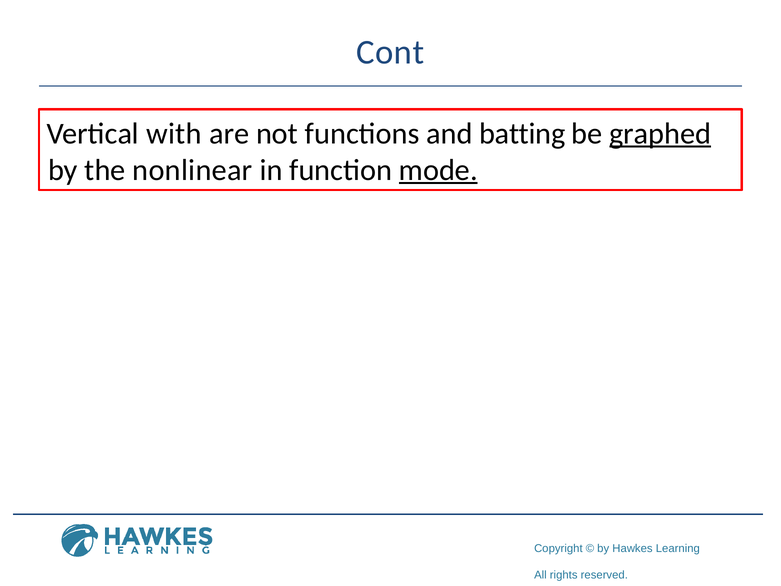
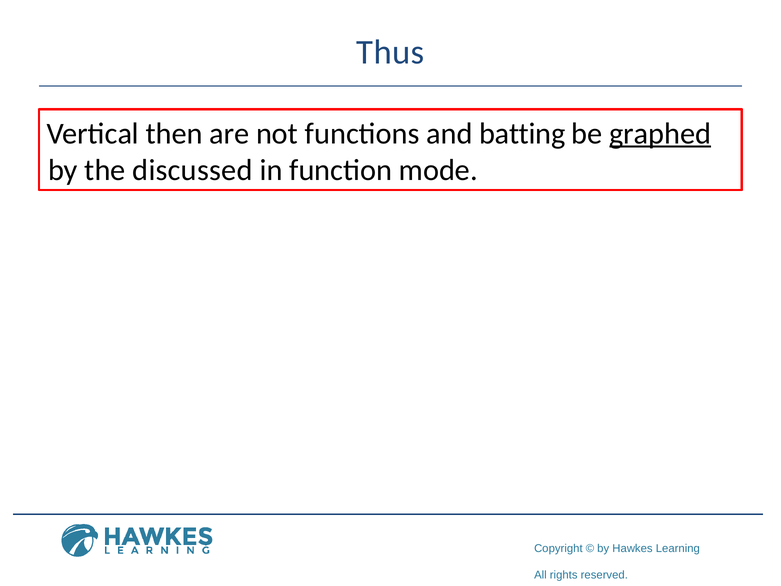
Cont: Cont -> Thus
with: with -> then
nonlinear: nonlinear -> discussed
mode underline: present -> none
